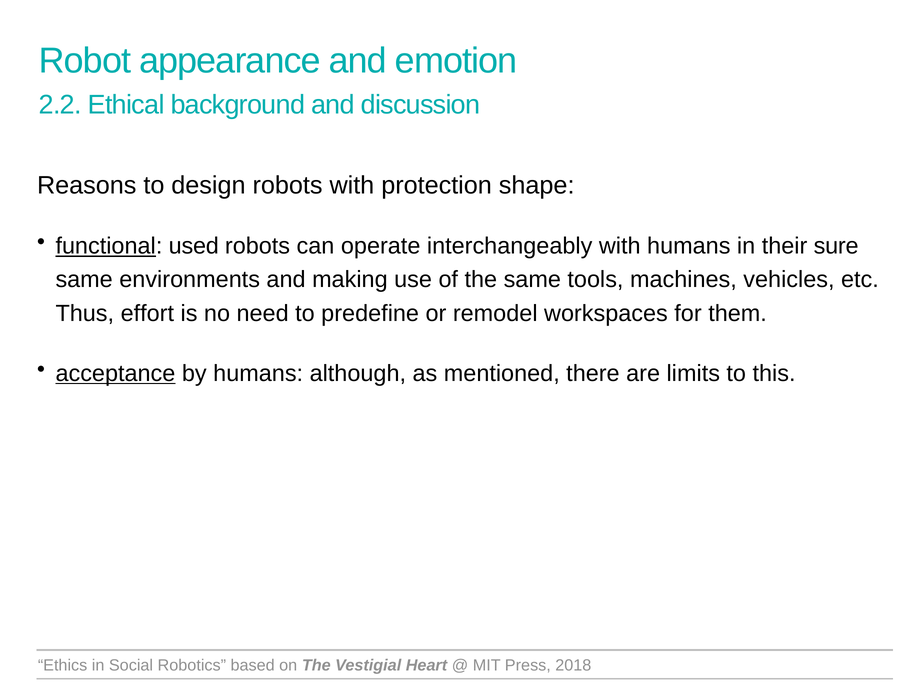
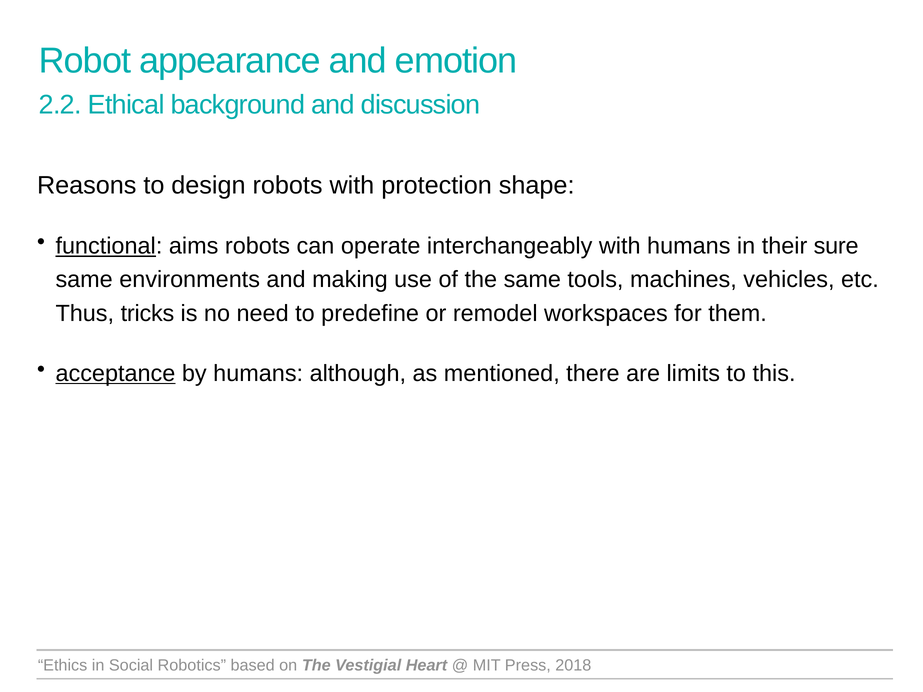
used: used -> aims
effort: effort -> tricks
